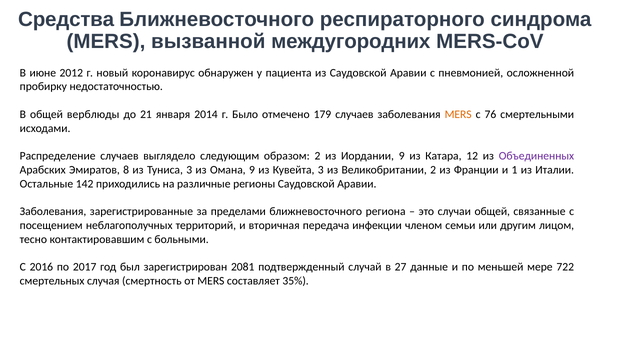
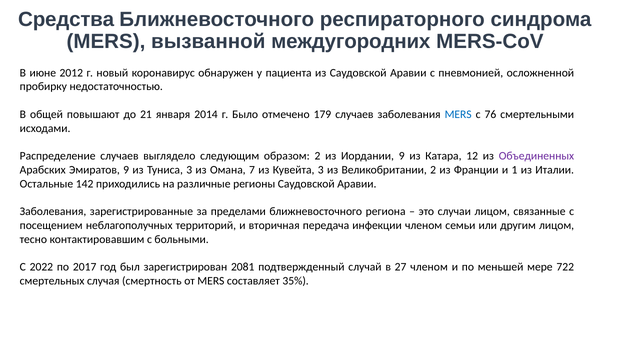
верблюды: верблюды -> повышают
MERS at (458, 114) colour: orange -> blue
Эмиратов 8: 8 -> 9
Омана 9: 9 -> 7
случаи общей: общей -> лицом
2016: 2016 -> 2022
27 данные: данные -> членом
